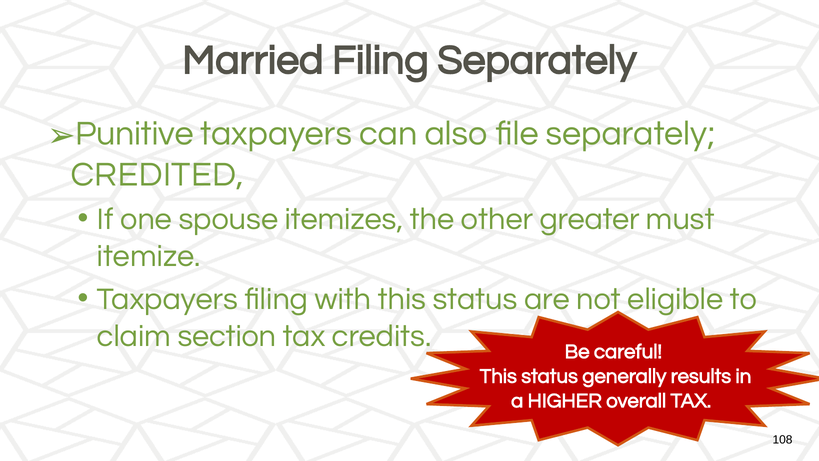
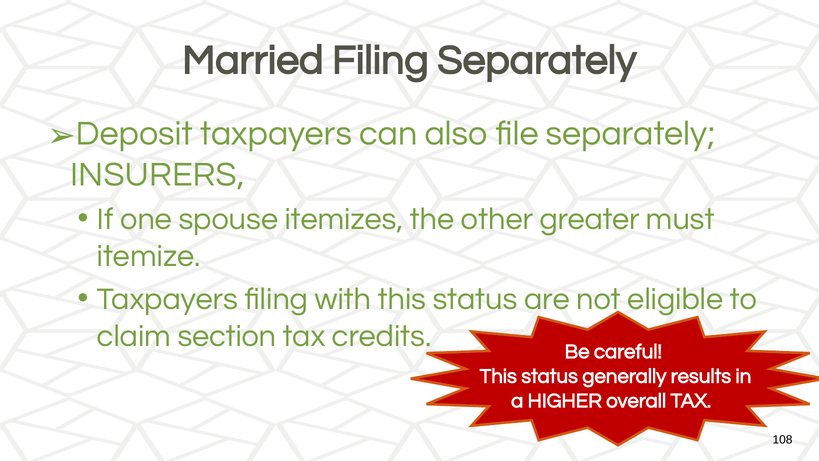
Punitive: Punitive -> Deposit
CREDITED: CREDITED -> INSURERS
